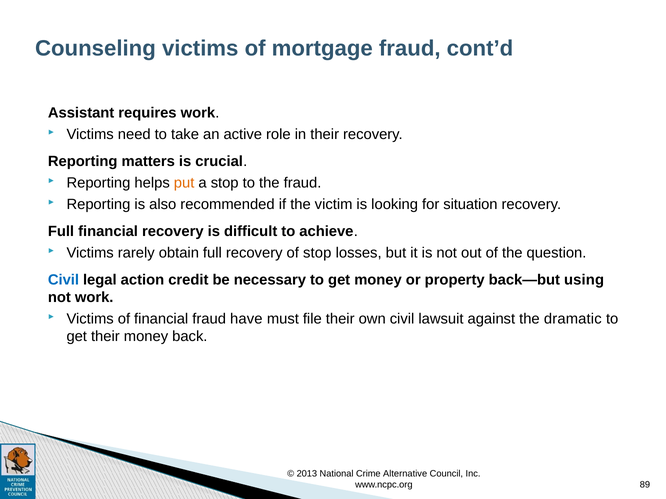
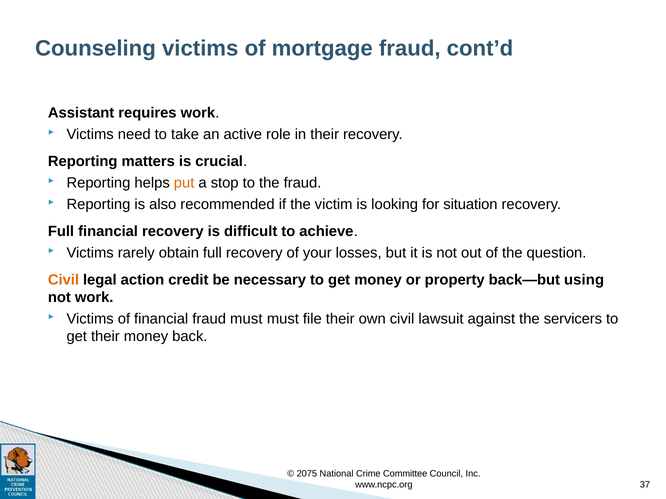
of stop: stop -> your
Civil at (63, 280) colour: blue -> orange
fraud have: have -> must
dramatic: dramatic -> servicers
2013: 2013 -> 2075
Alternative: Alternative -> Committee
89: 89 -> 37
